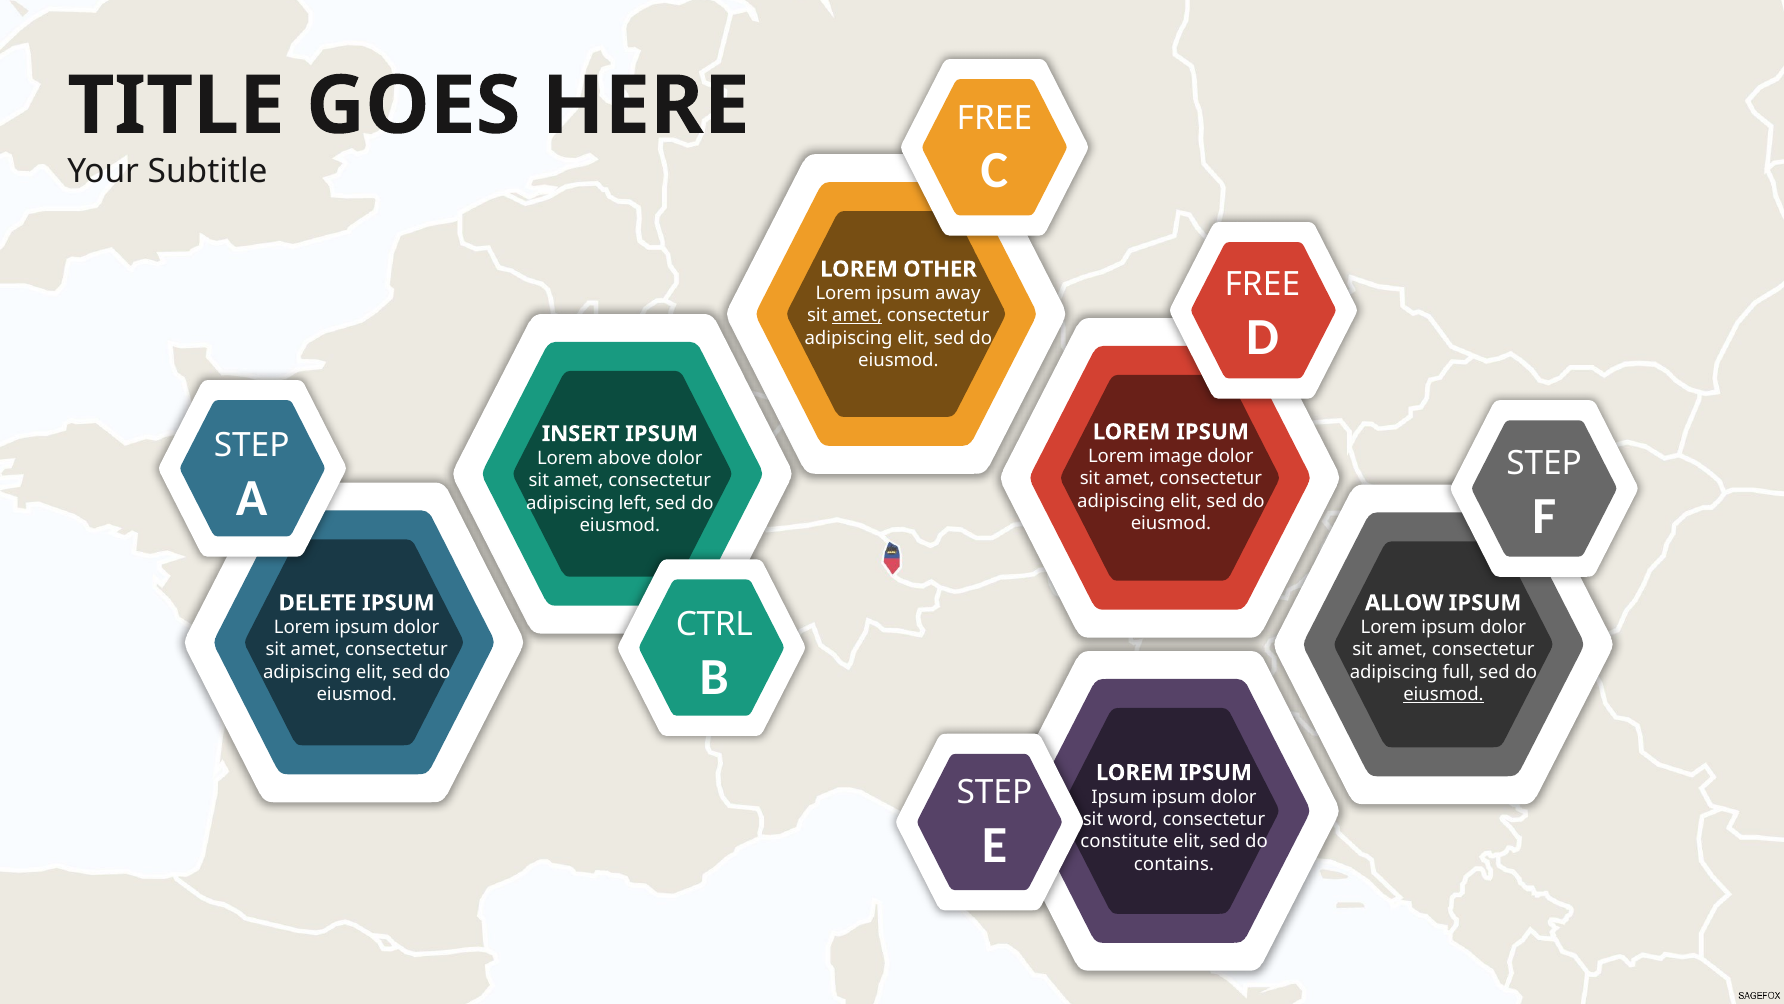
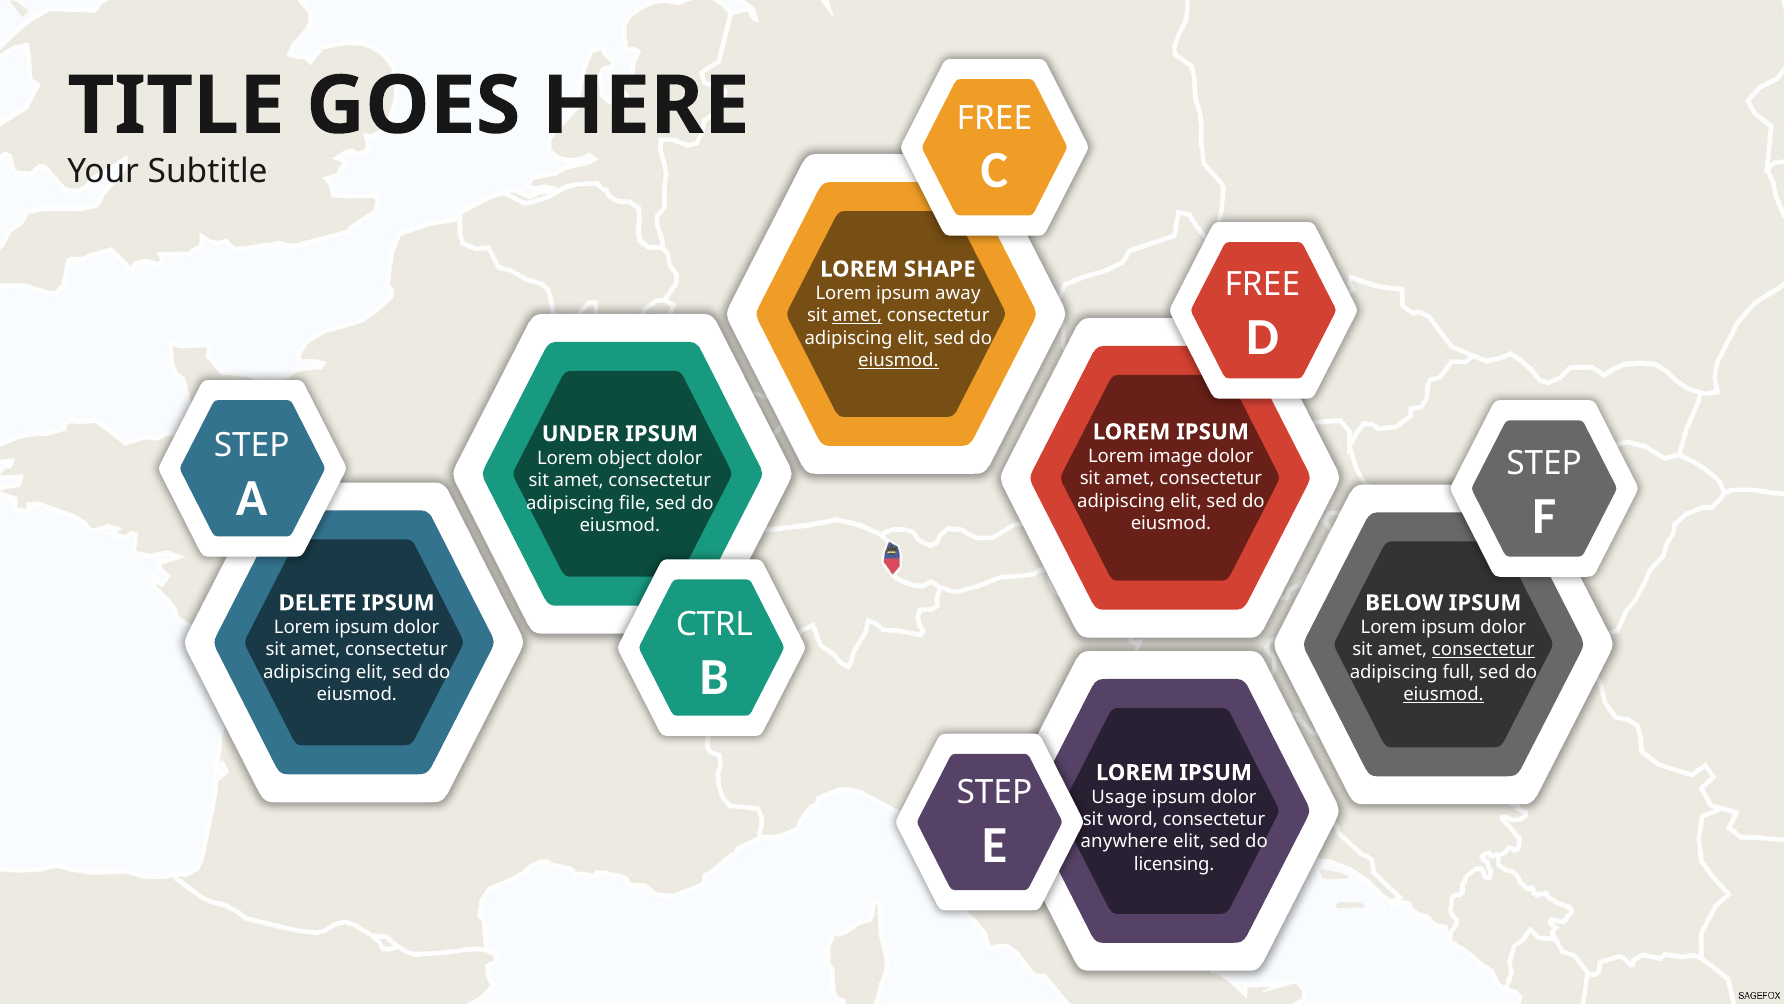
OTHER: OTHER -> SHAPE
eiusmod at (898, 360) underline: none -> present
INSERT: INSERT -> UNDER
above: above -> object
left: left -> file
ALLOW: ALLOW -> BELOW
consectetur at (1483, 649) underline: none -> present
Ipsum at (1119, 797): Ipsum -> Usage
constitute: constitute -> anywhere
contains: contains -> licensing
